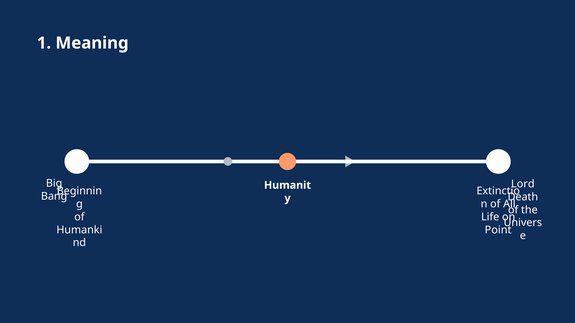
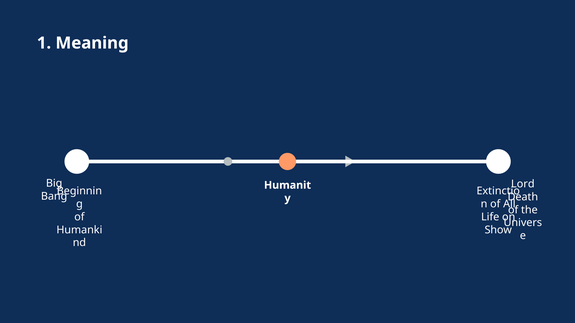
Point: Point -> Show
